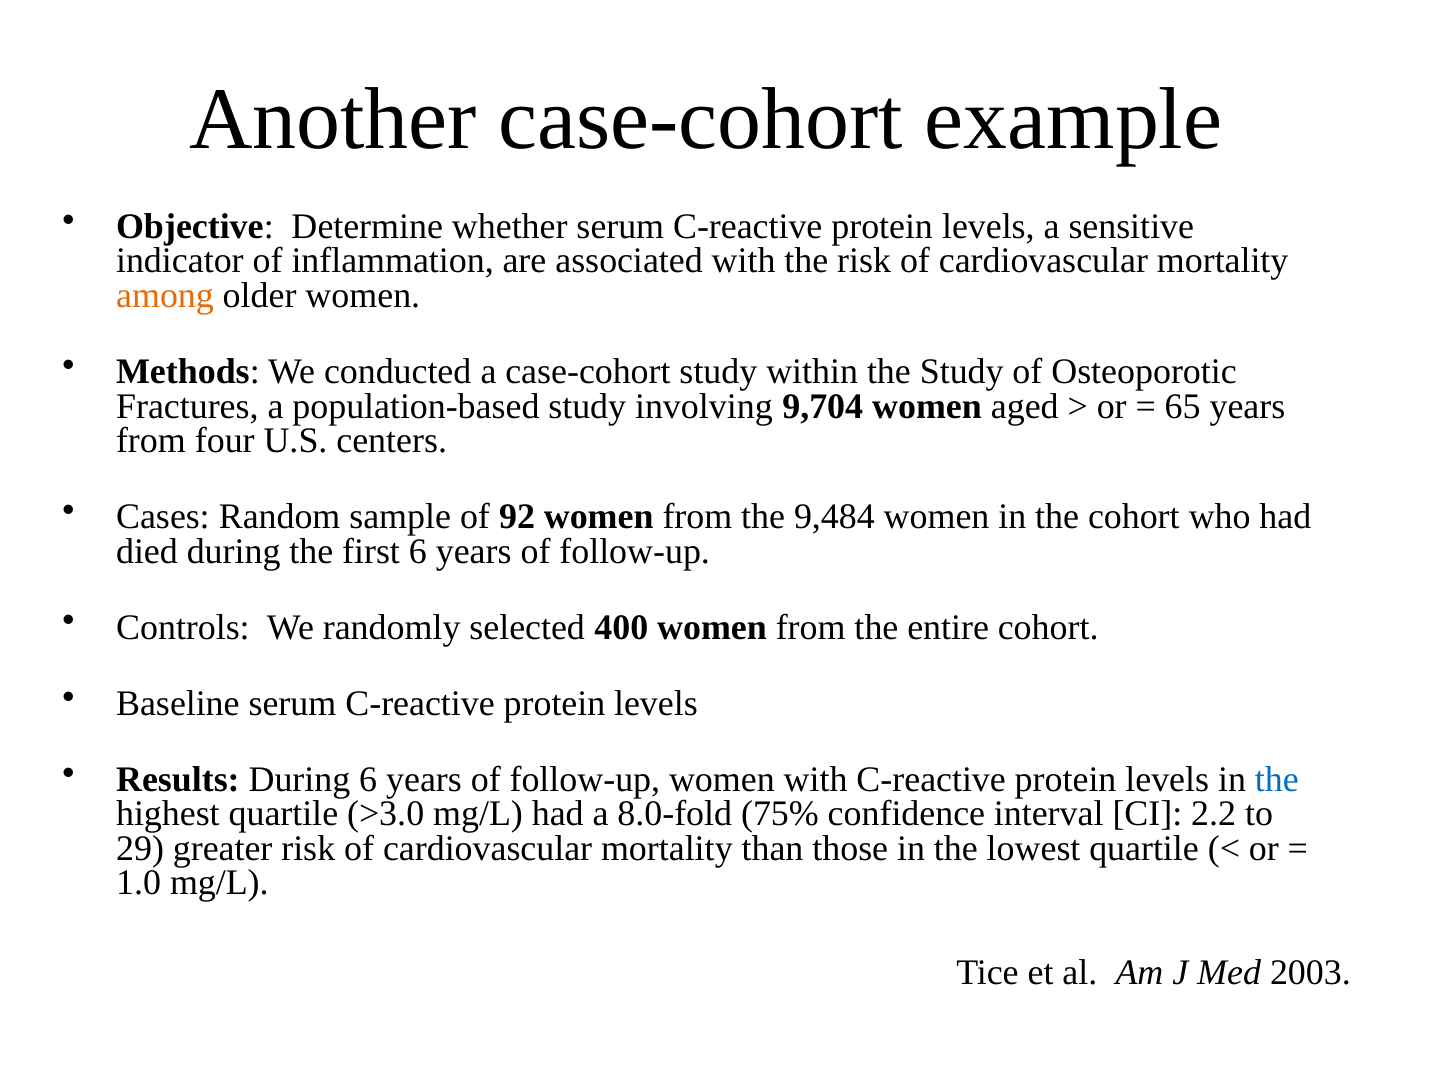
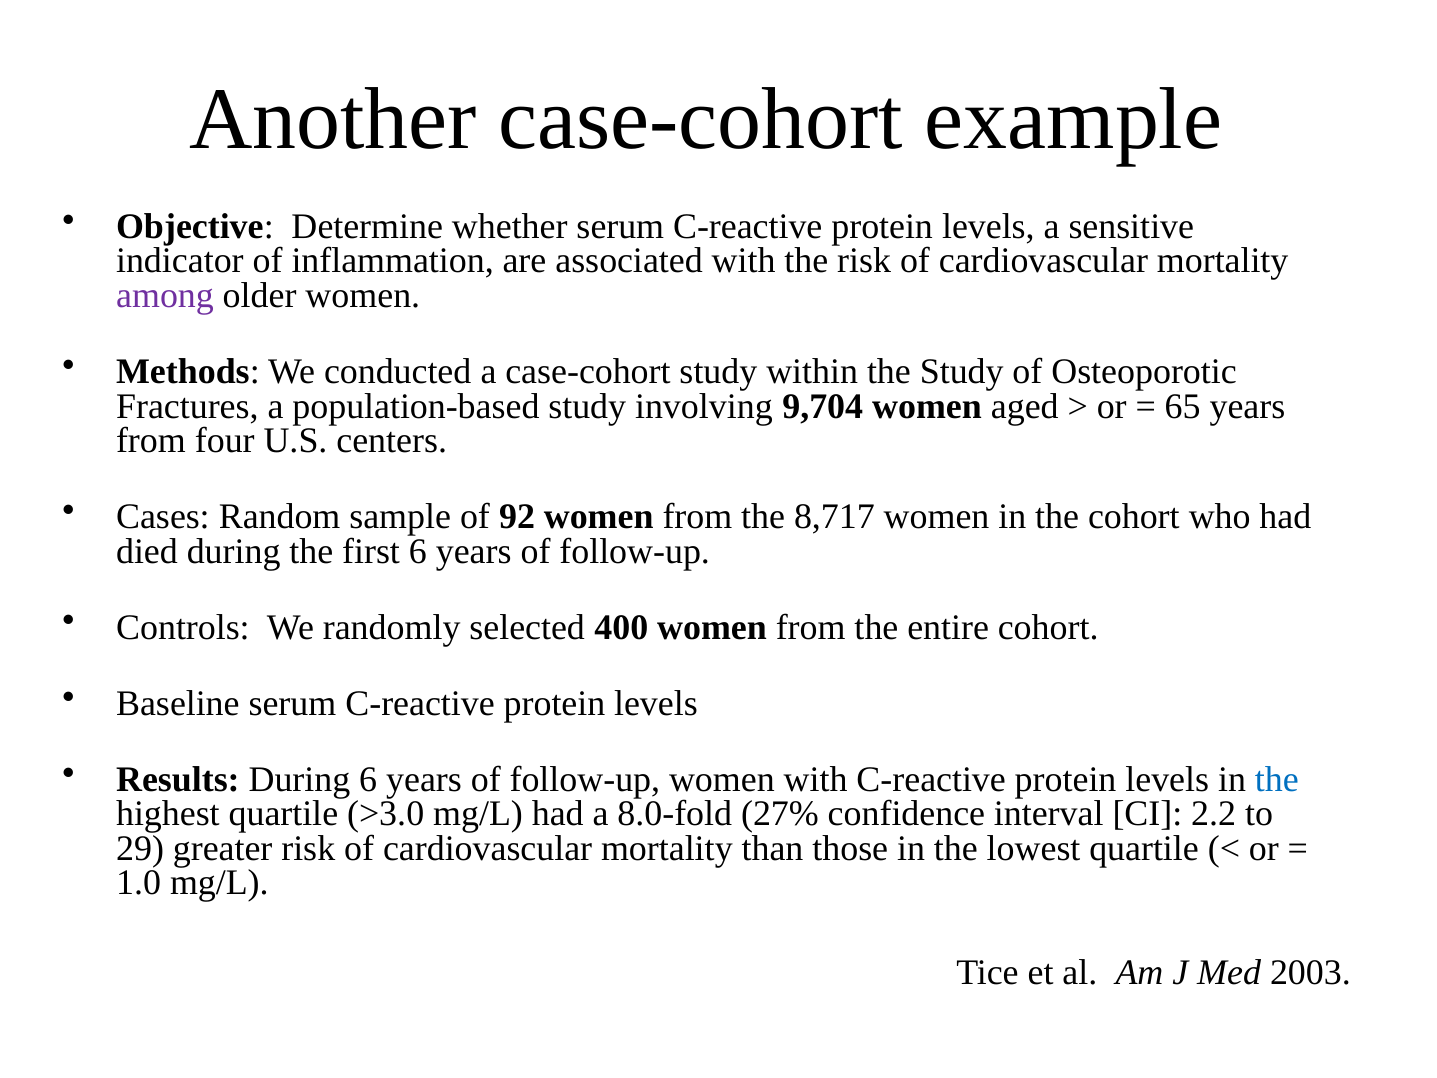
among colour: orange -> purple
9,484: 9,484 -> 8,717
75%: 75% -> 27%
